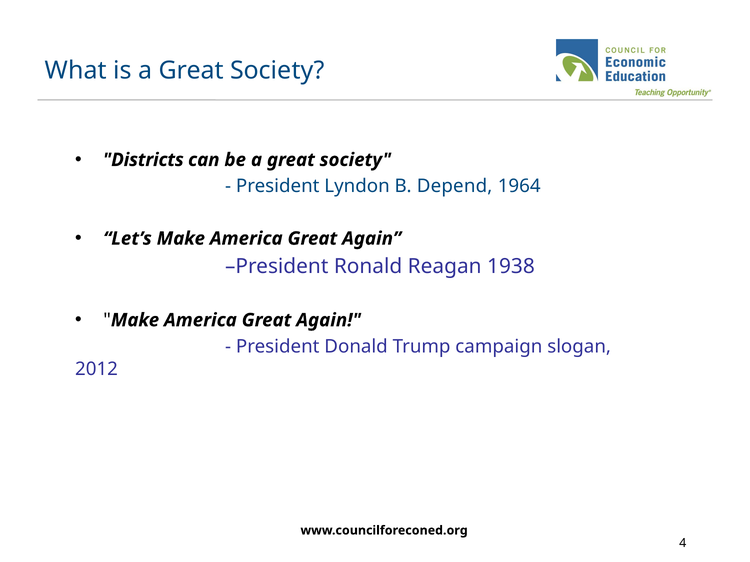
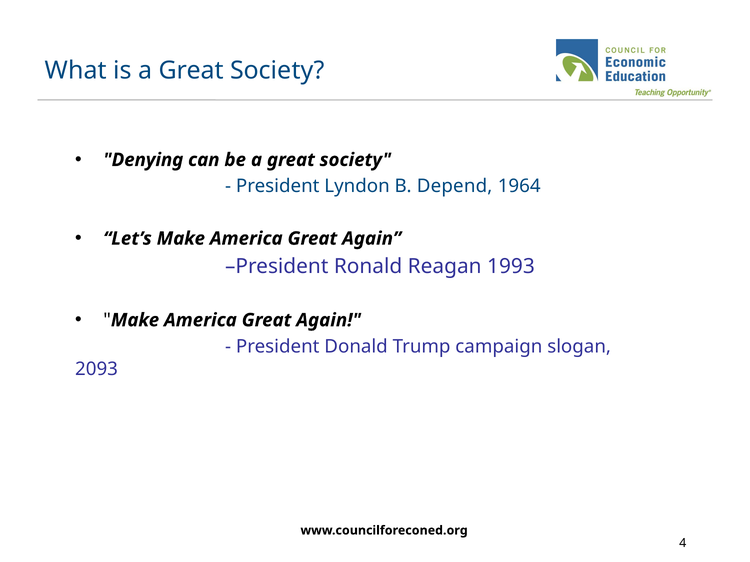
Districts: Districts -> Denying
1938: 1938 -> 1993
2012: 2012 -> 2093
